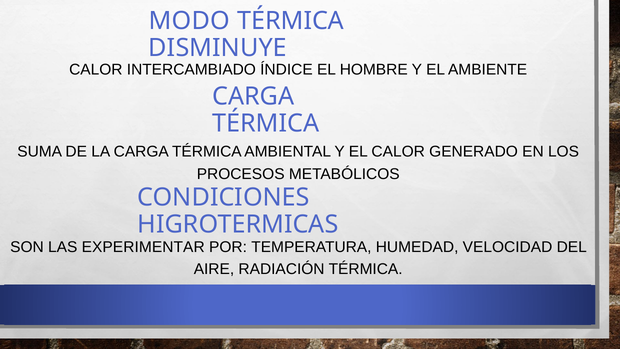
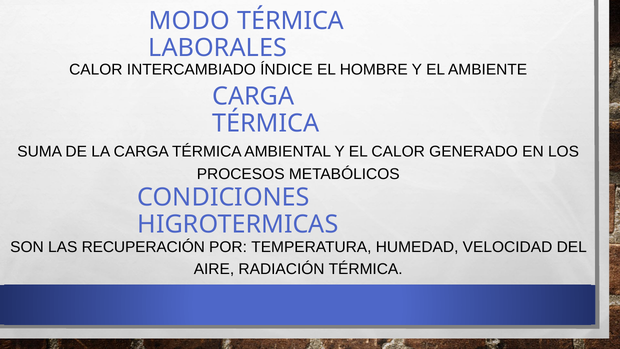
DISMINUYE: DISMINUYE -> LABORALES
EXPERIMENTAR: EXPERIMENTAR -> RECUPERACIÓN
